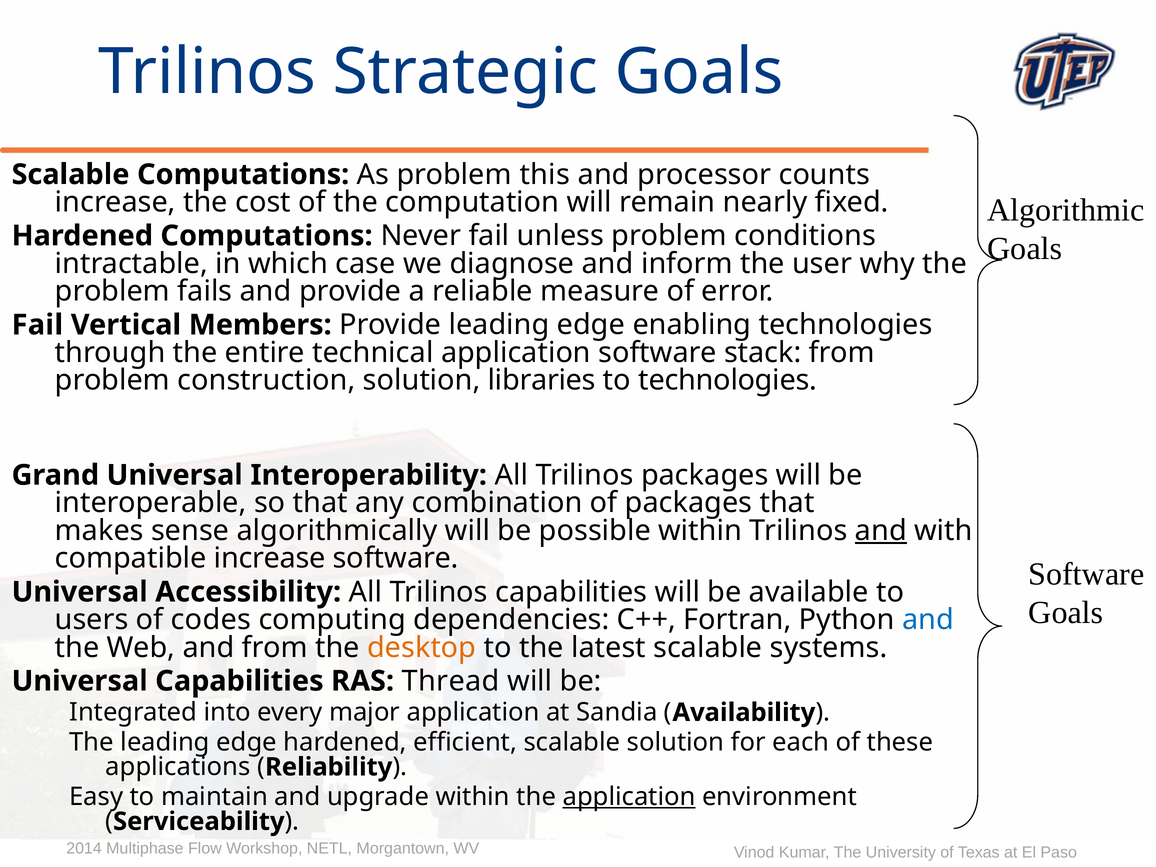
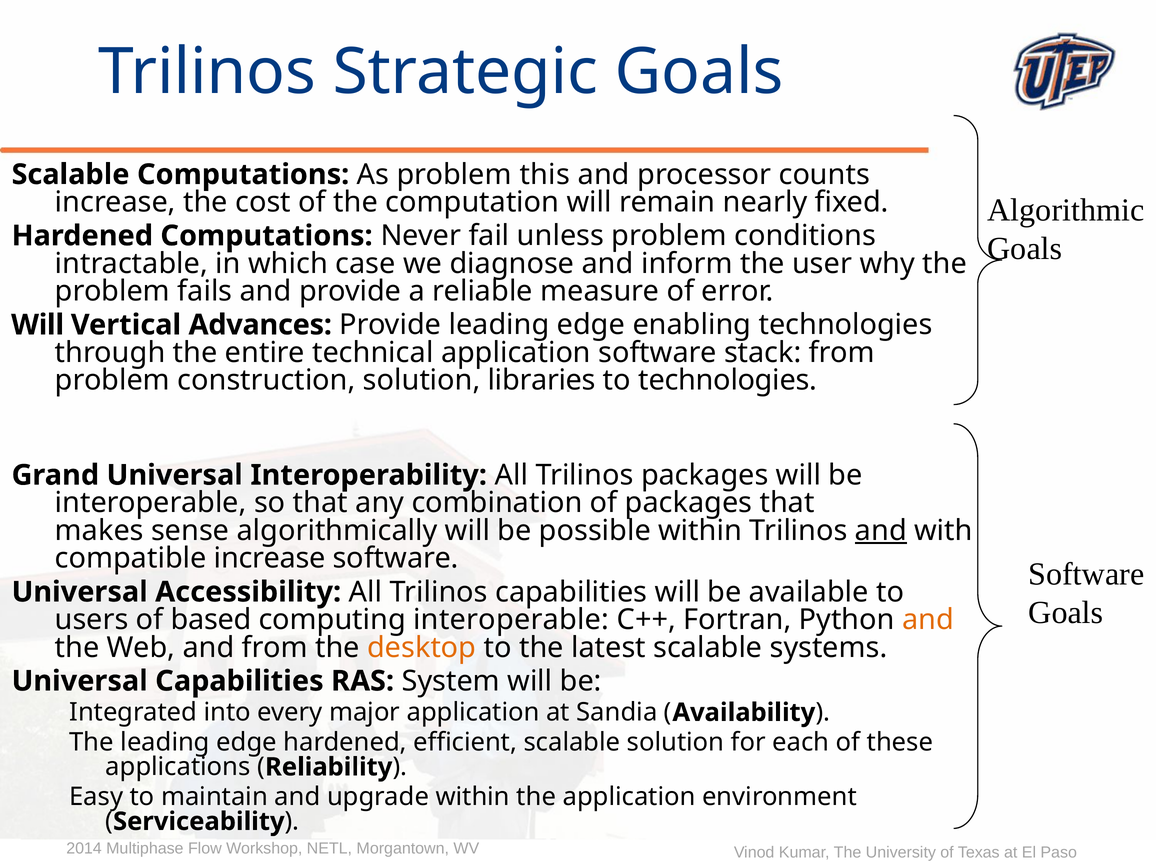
Fail at (37, 325): Fail -> Will
Members: Members -> Advances
codes: codes -> based
computing dependencies: dependencies -> interoperable
and at (928, 620) colour: blue -> orange
Thread: Thread -> System
application at (629, 797) underline: present -> none
